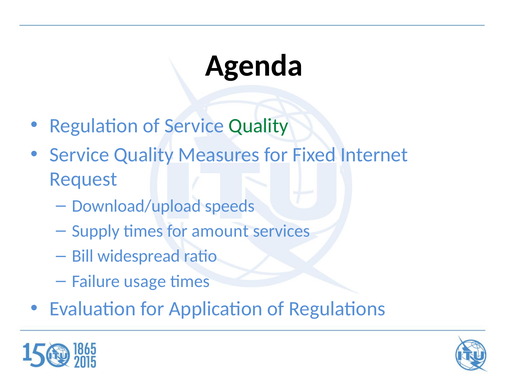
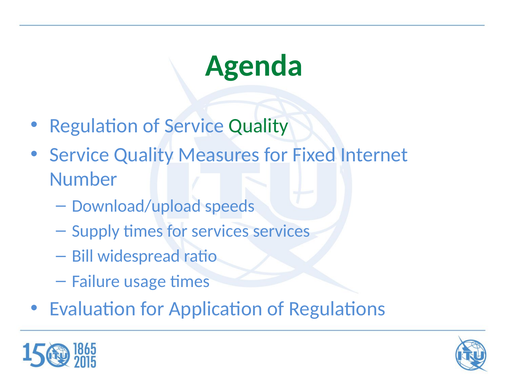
Agenda colour: black -> green
Request: Request -> Number
for amount: amount -> services
